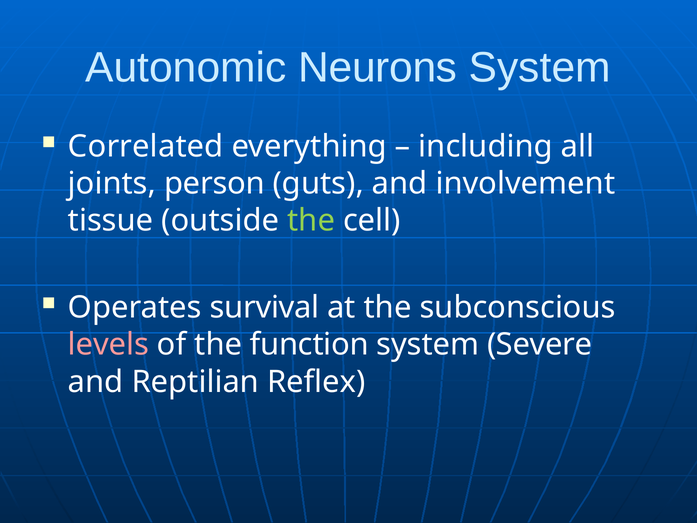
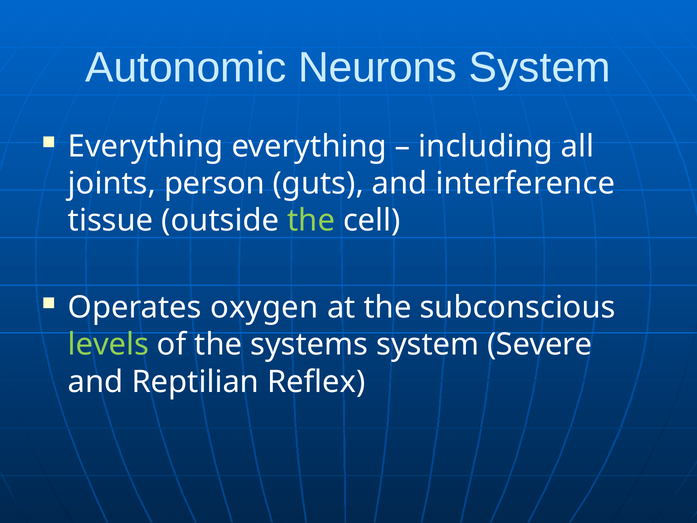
Correlated at (146, 146): Correlated -> Everything
involvement: involvement -> interference
survival: survival -> oxygen
levels colour: pink -> light green
function: function -> systems
